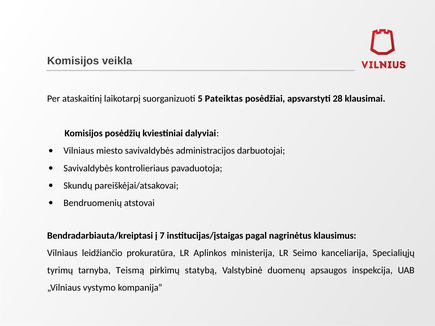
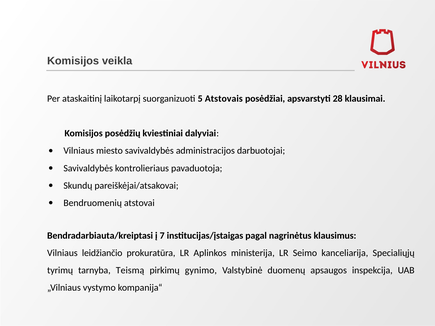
Pateiktas: Pateiktas -> Atstovais
statybą: statybą -> gynimo
